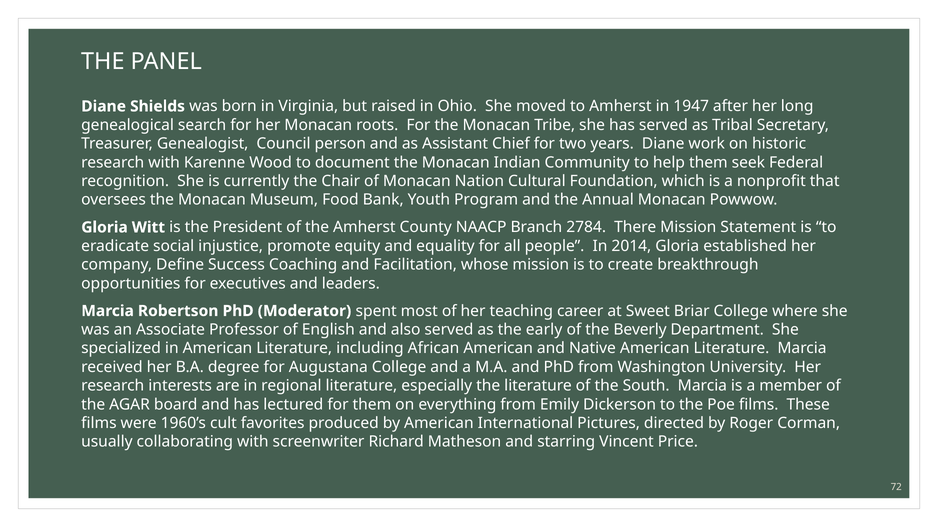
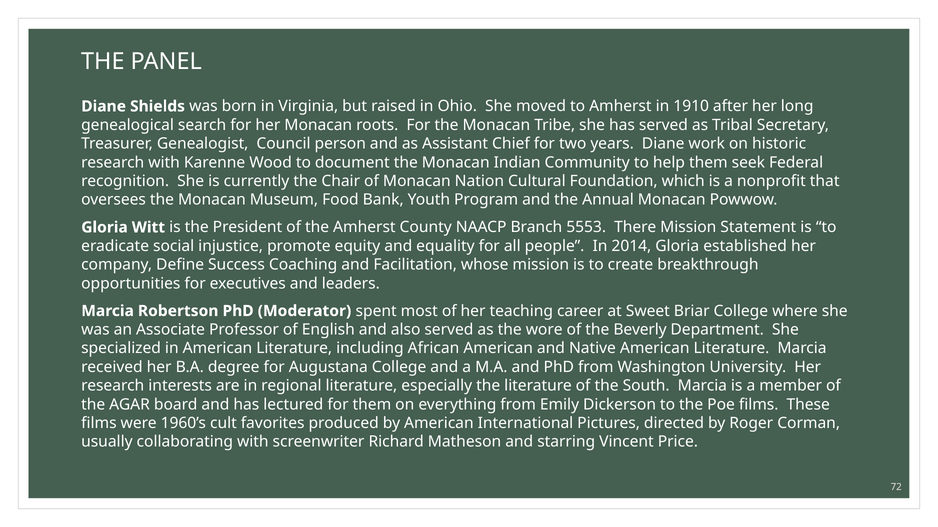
1947: 1947 -> 1910
2784: 2784 -> 5553
early: early -> wore
